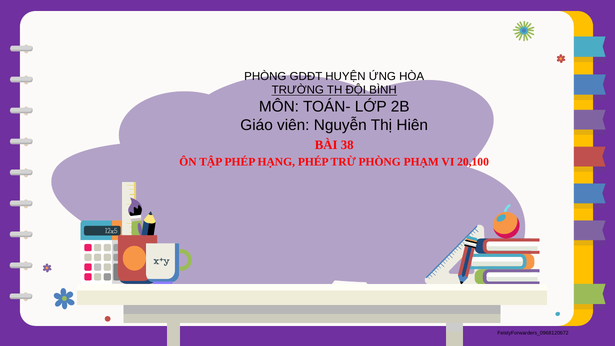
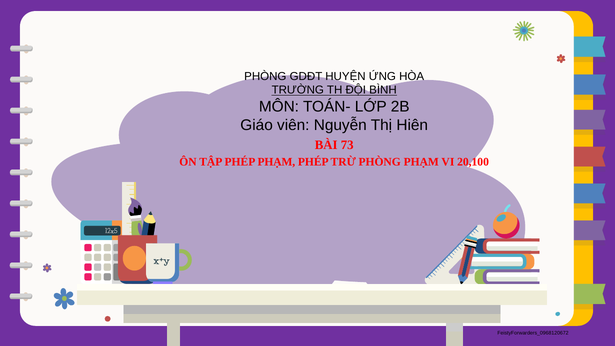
38: 38 -> 73
PHÉP HẠNG: HẠNG -> PHẠM
